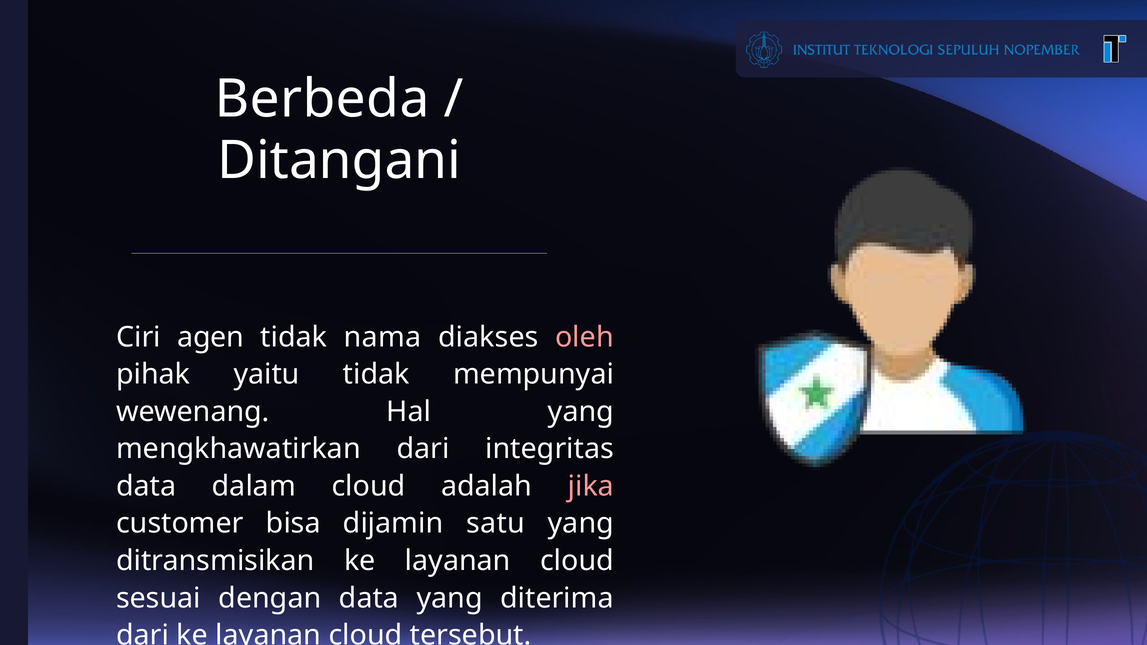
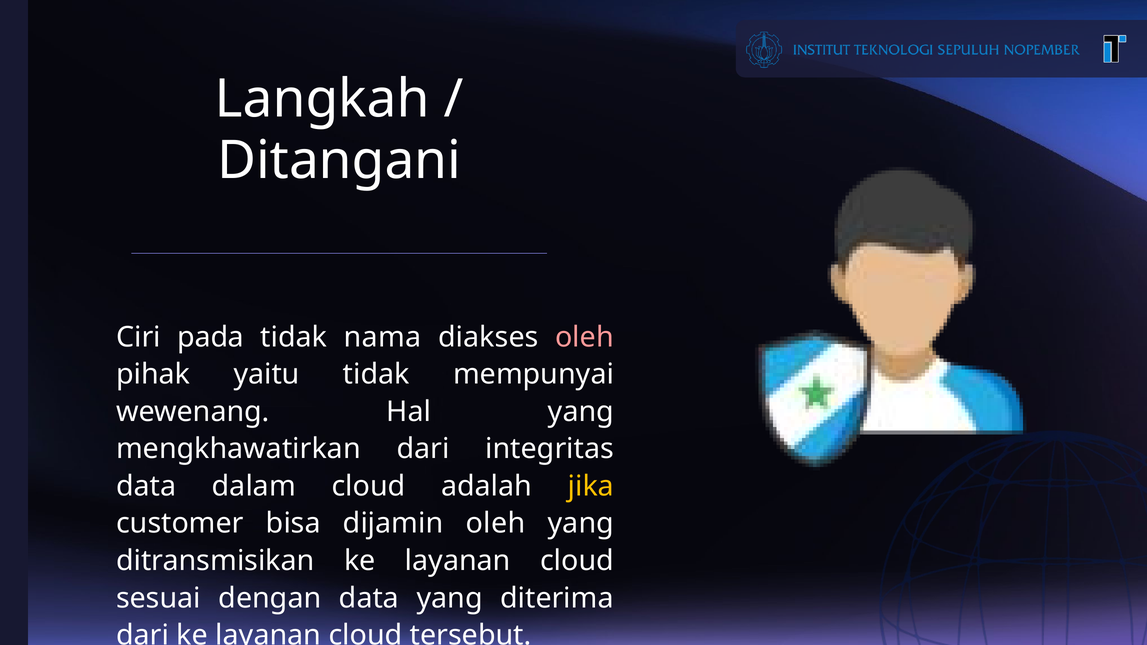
Berbeda: Berbeda -> Langkah
agen: agen -> pada
jika colour: pink -> yellow
dijamin satu: satu -> oleh
